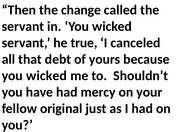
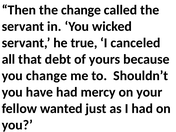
wicked at (46, 76): wicked -> change
original: original -> wanted
